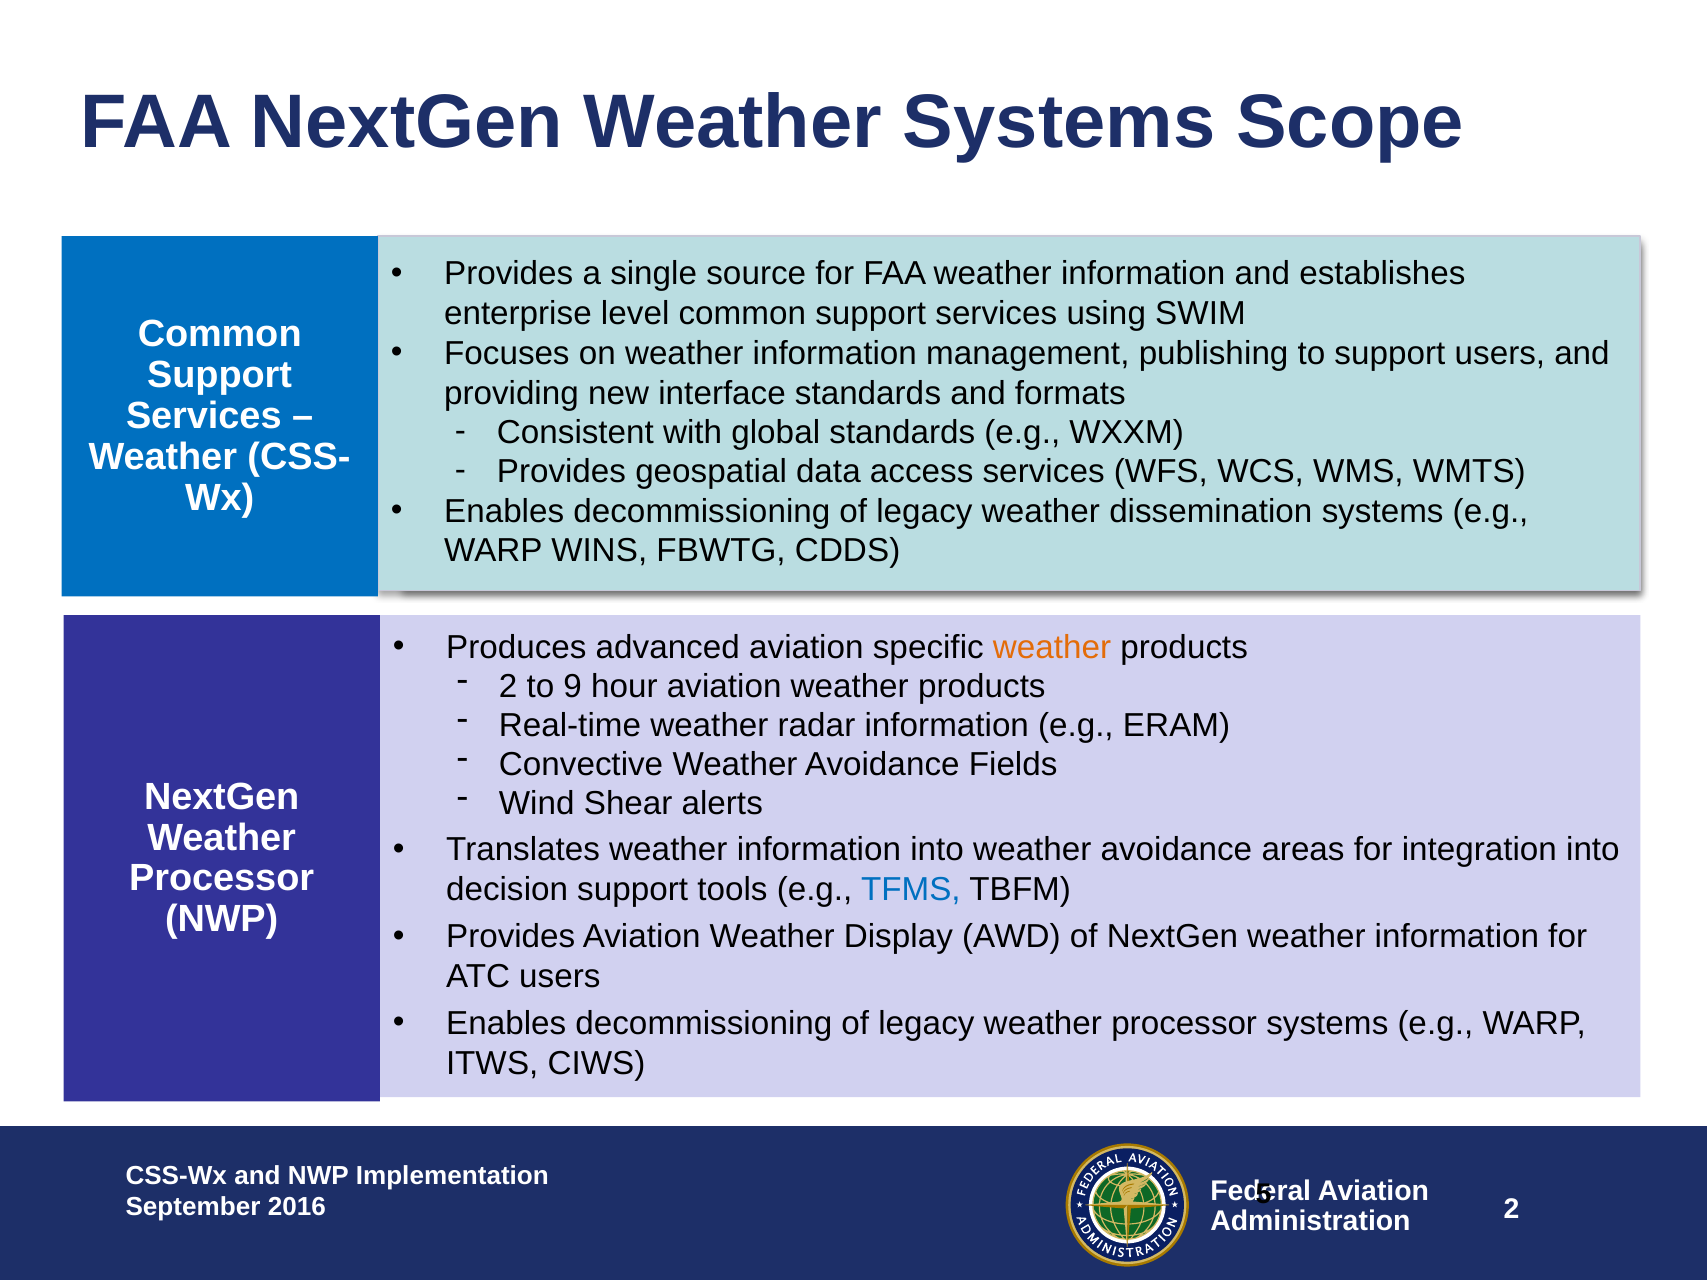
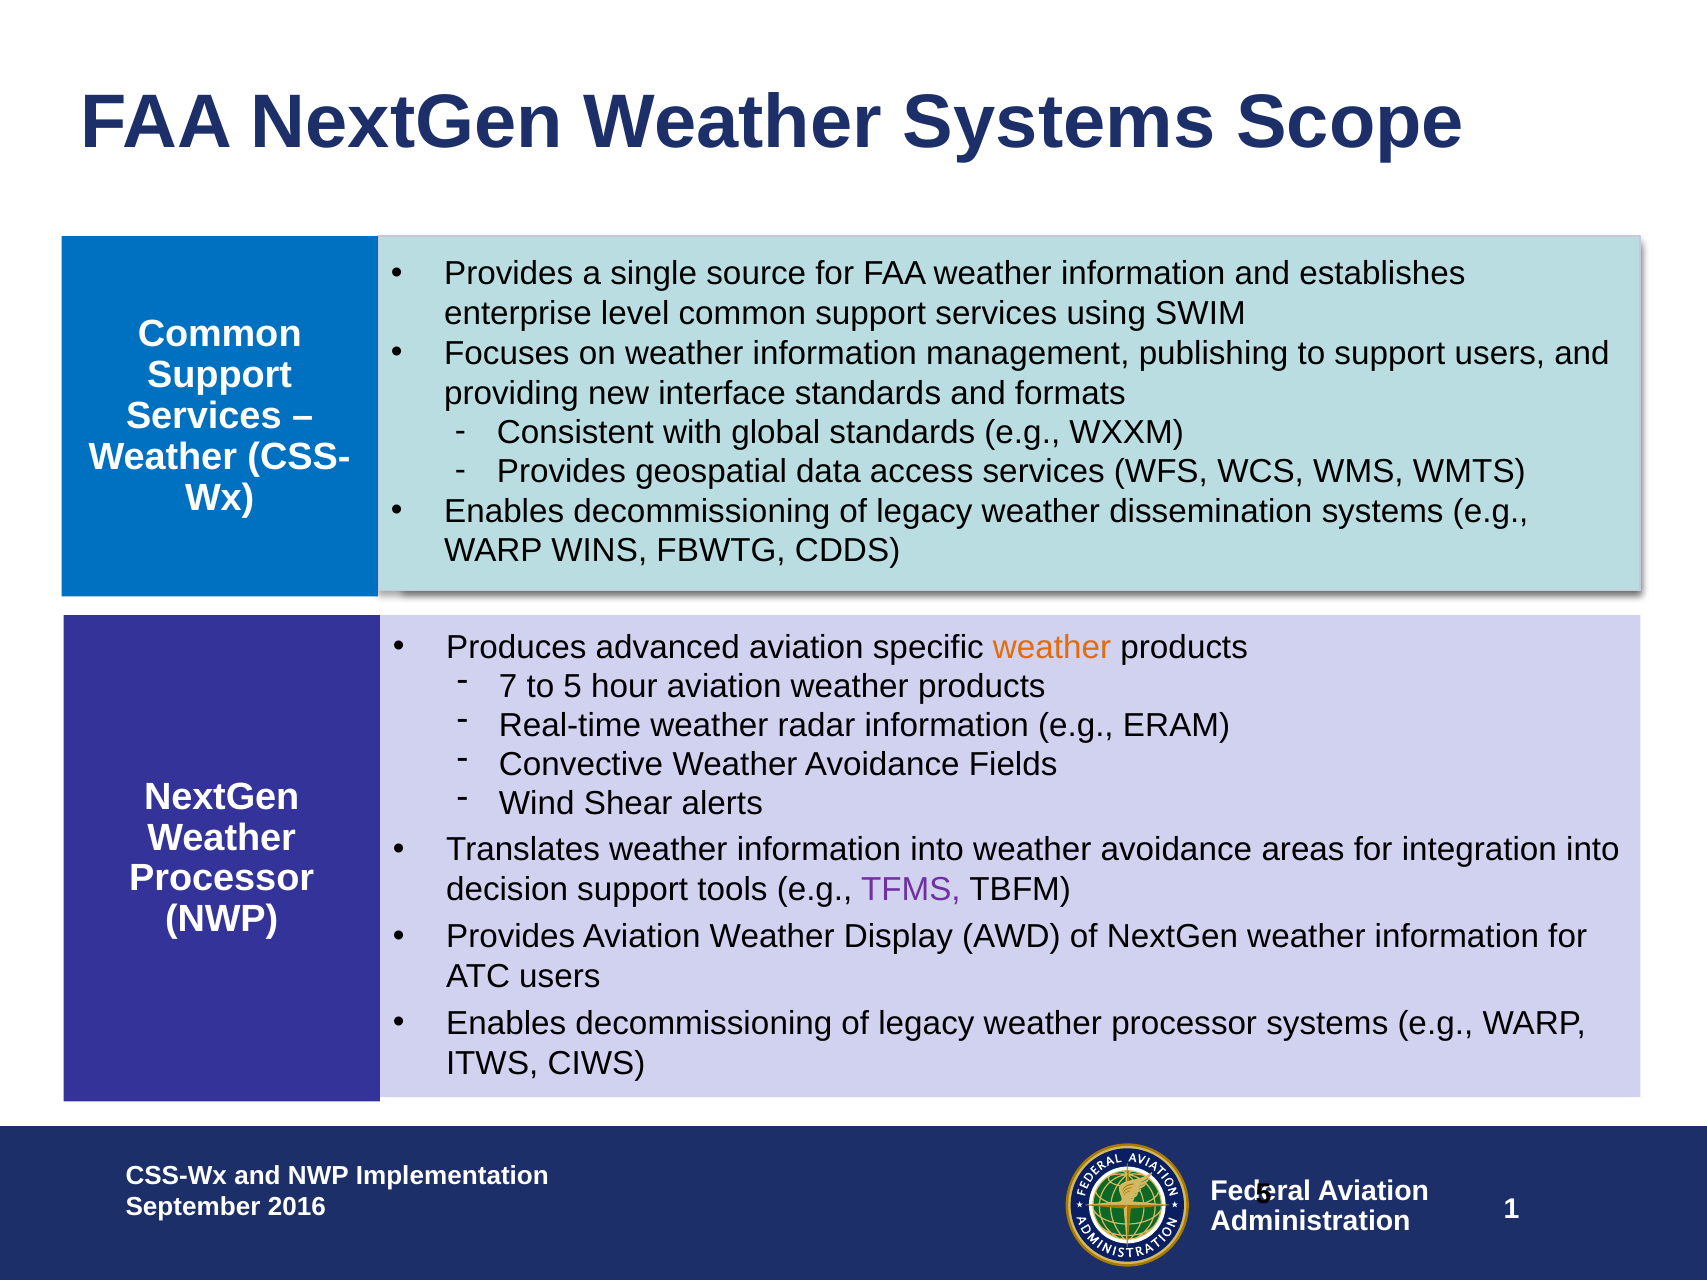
2 at (508, 687): 2 -> 7
to 9: 9 -> 5
TFMS colour: blue -> purple
2 at (1511, 1209): 2 -> 1
